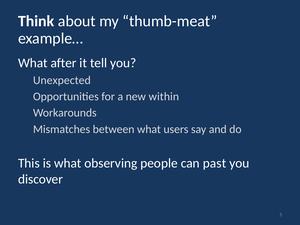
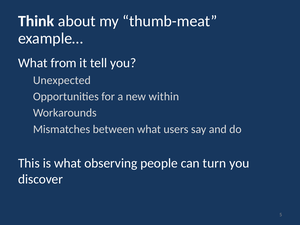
after: after -> from
past: past -> turn
